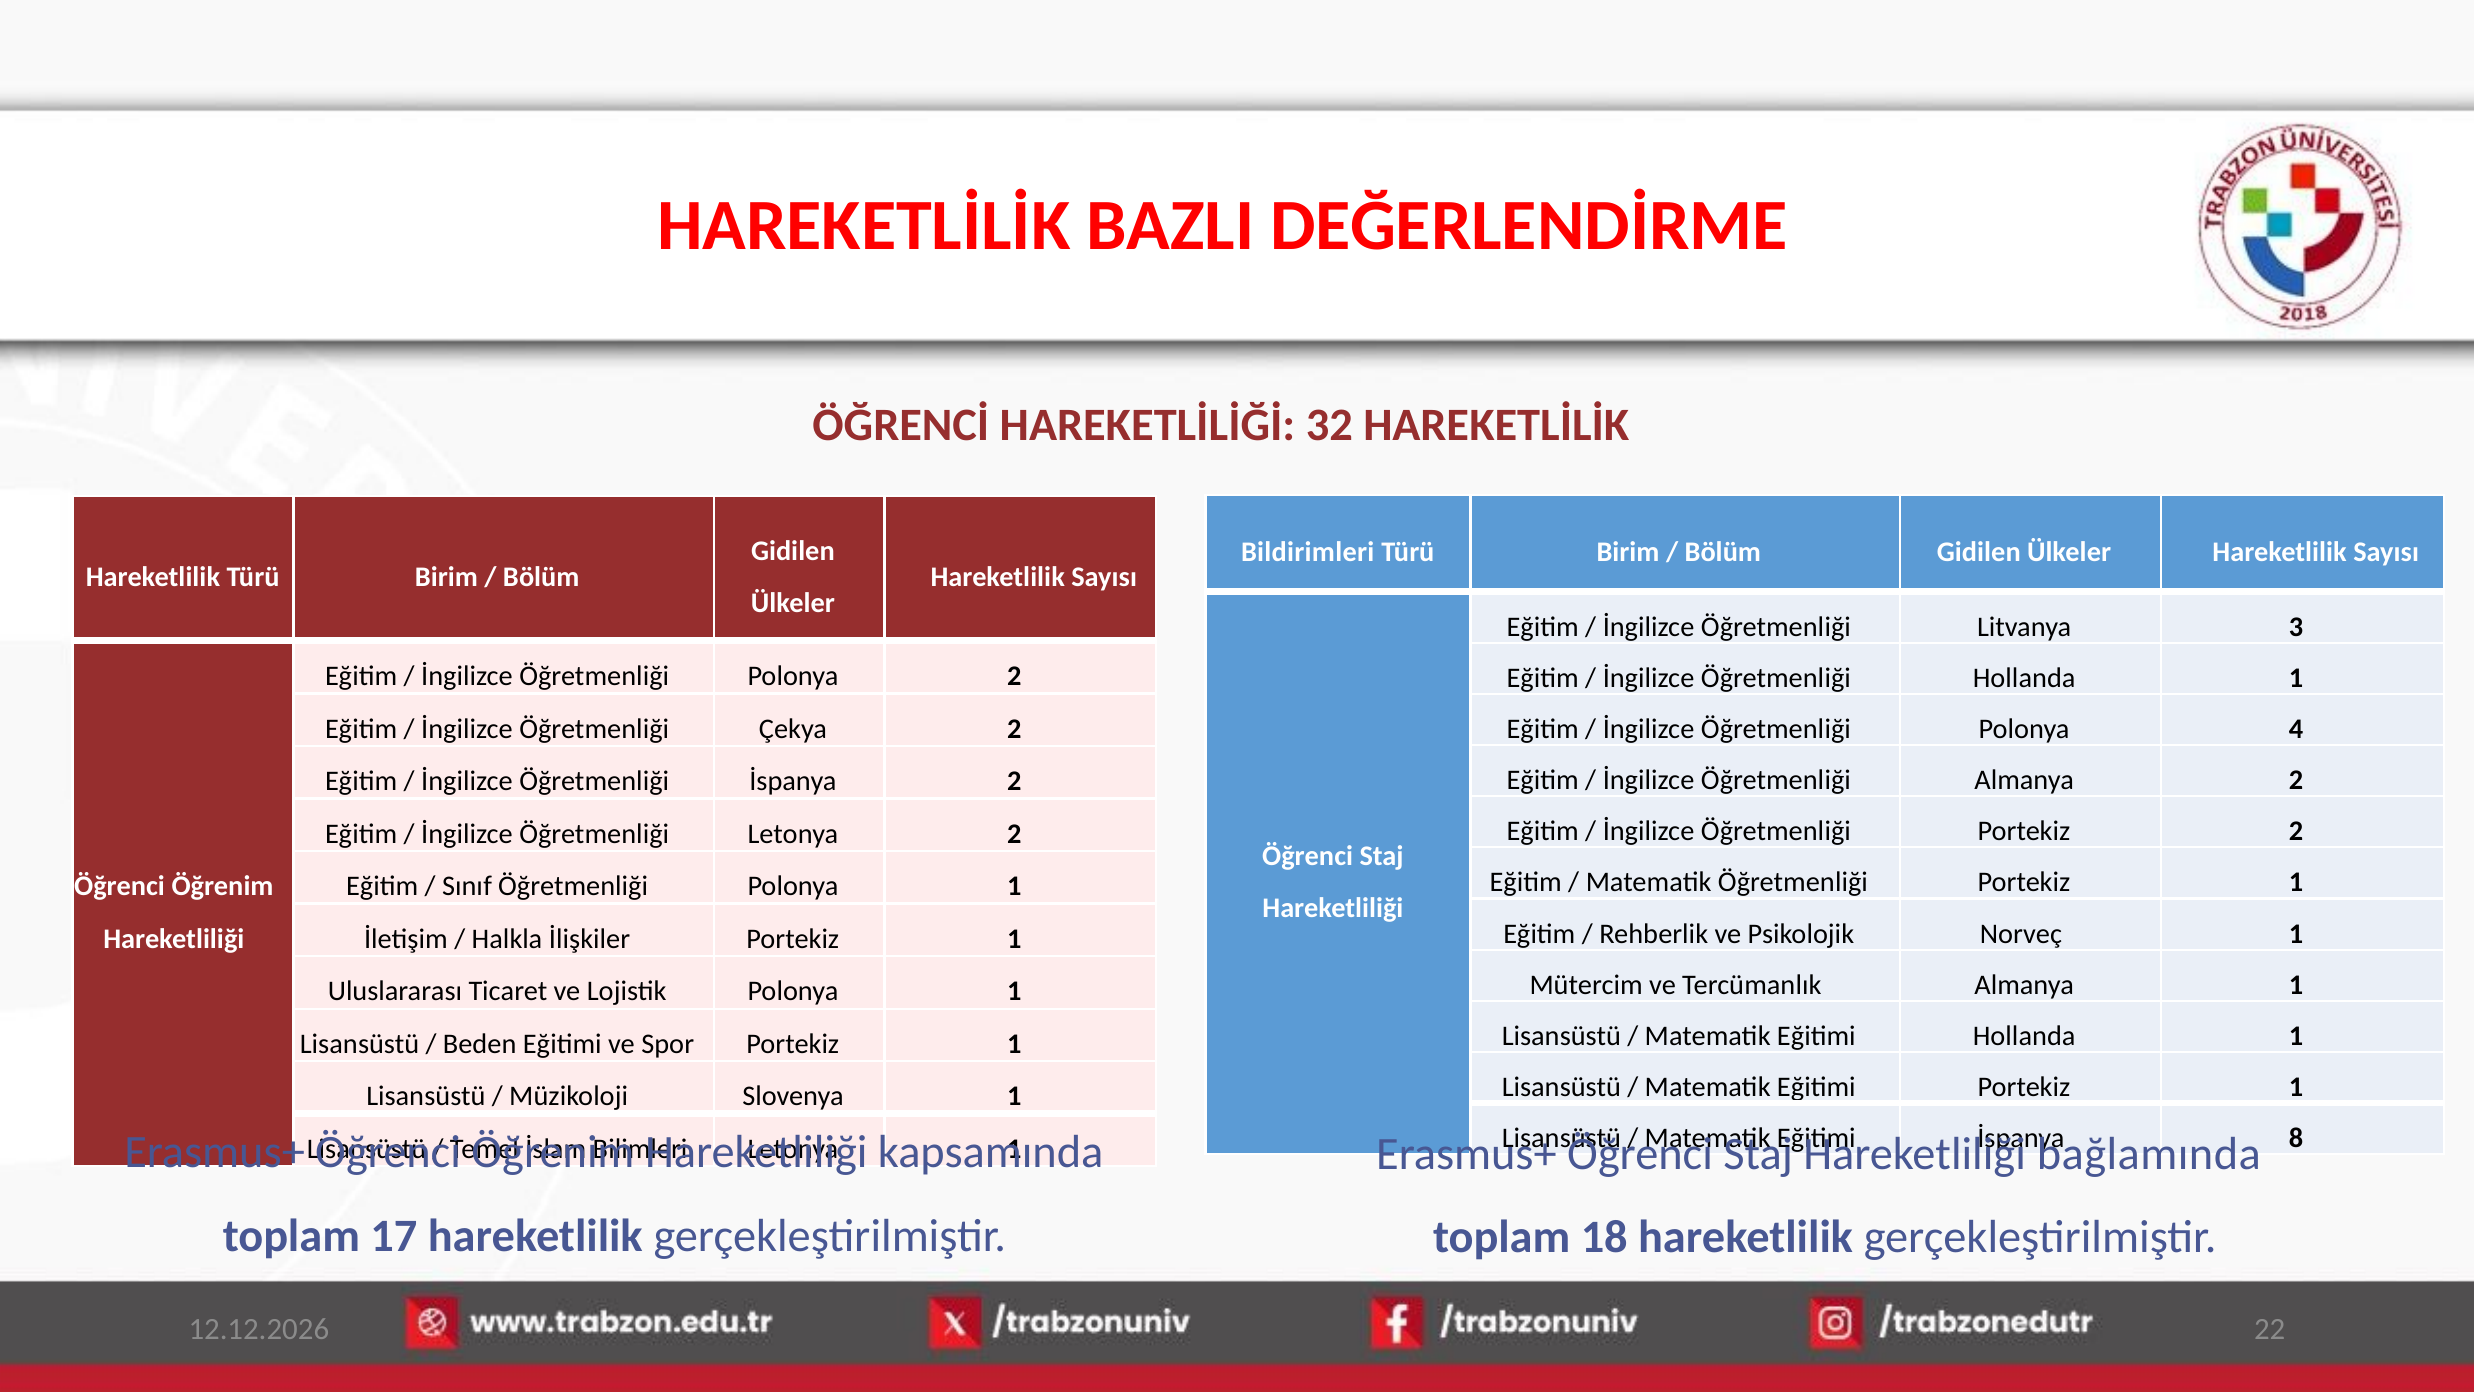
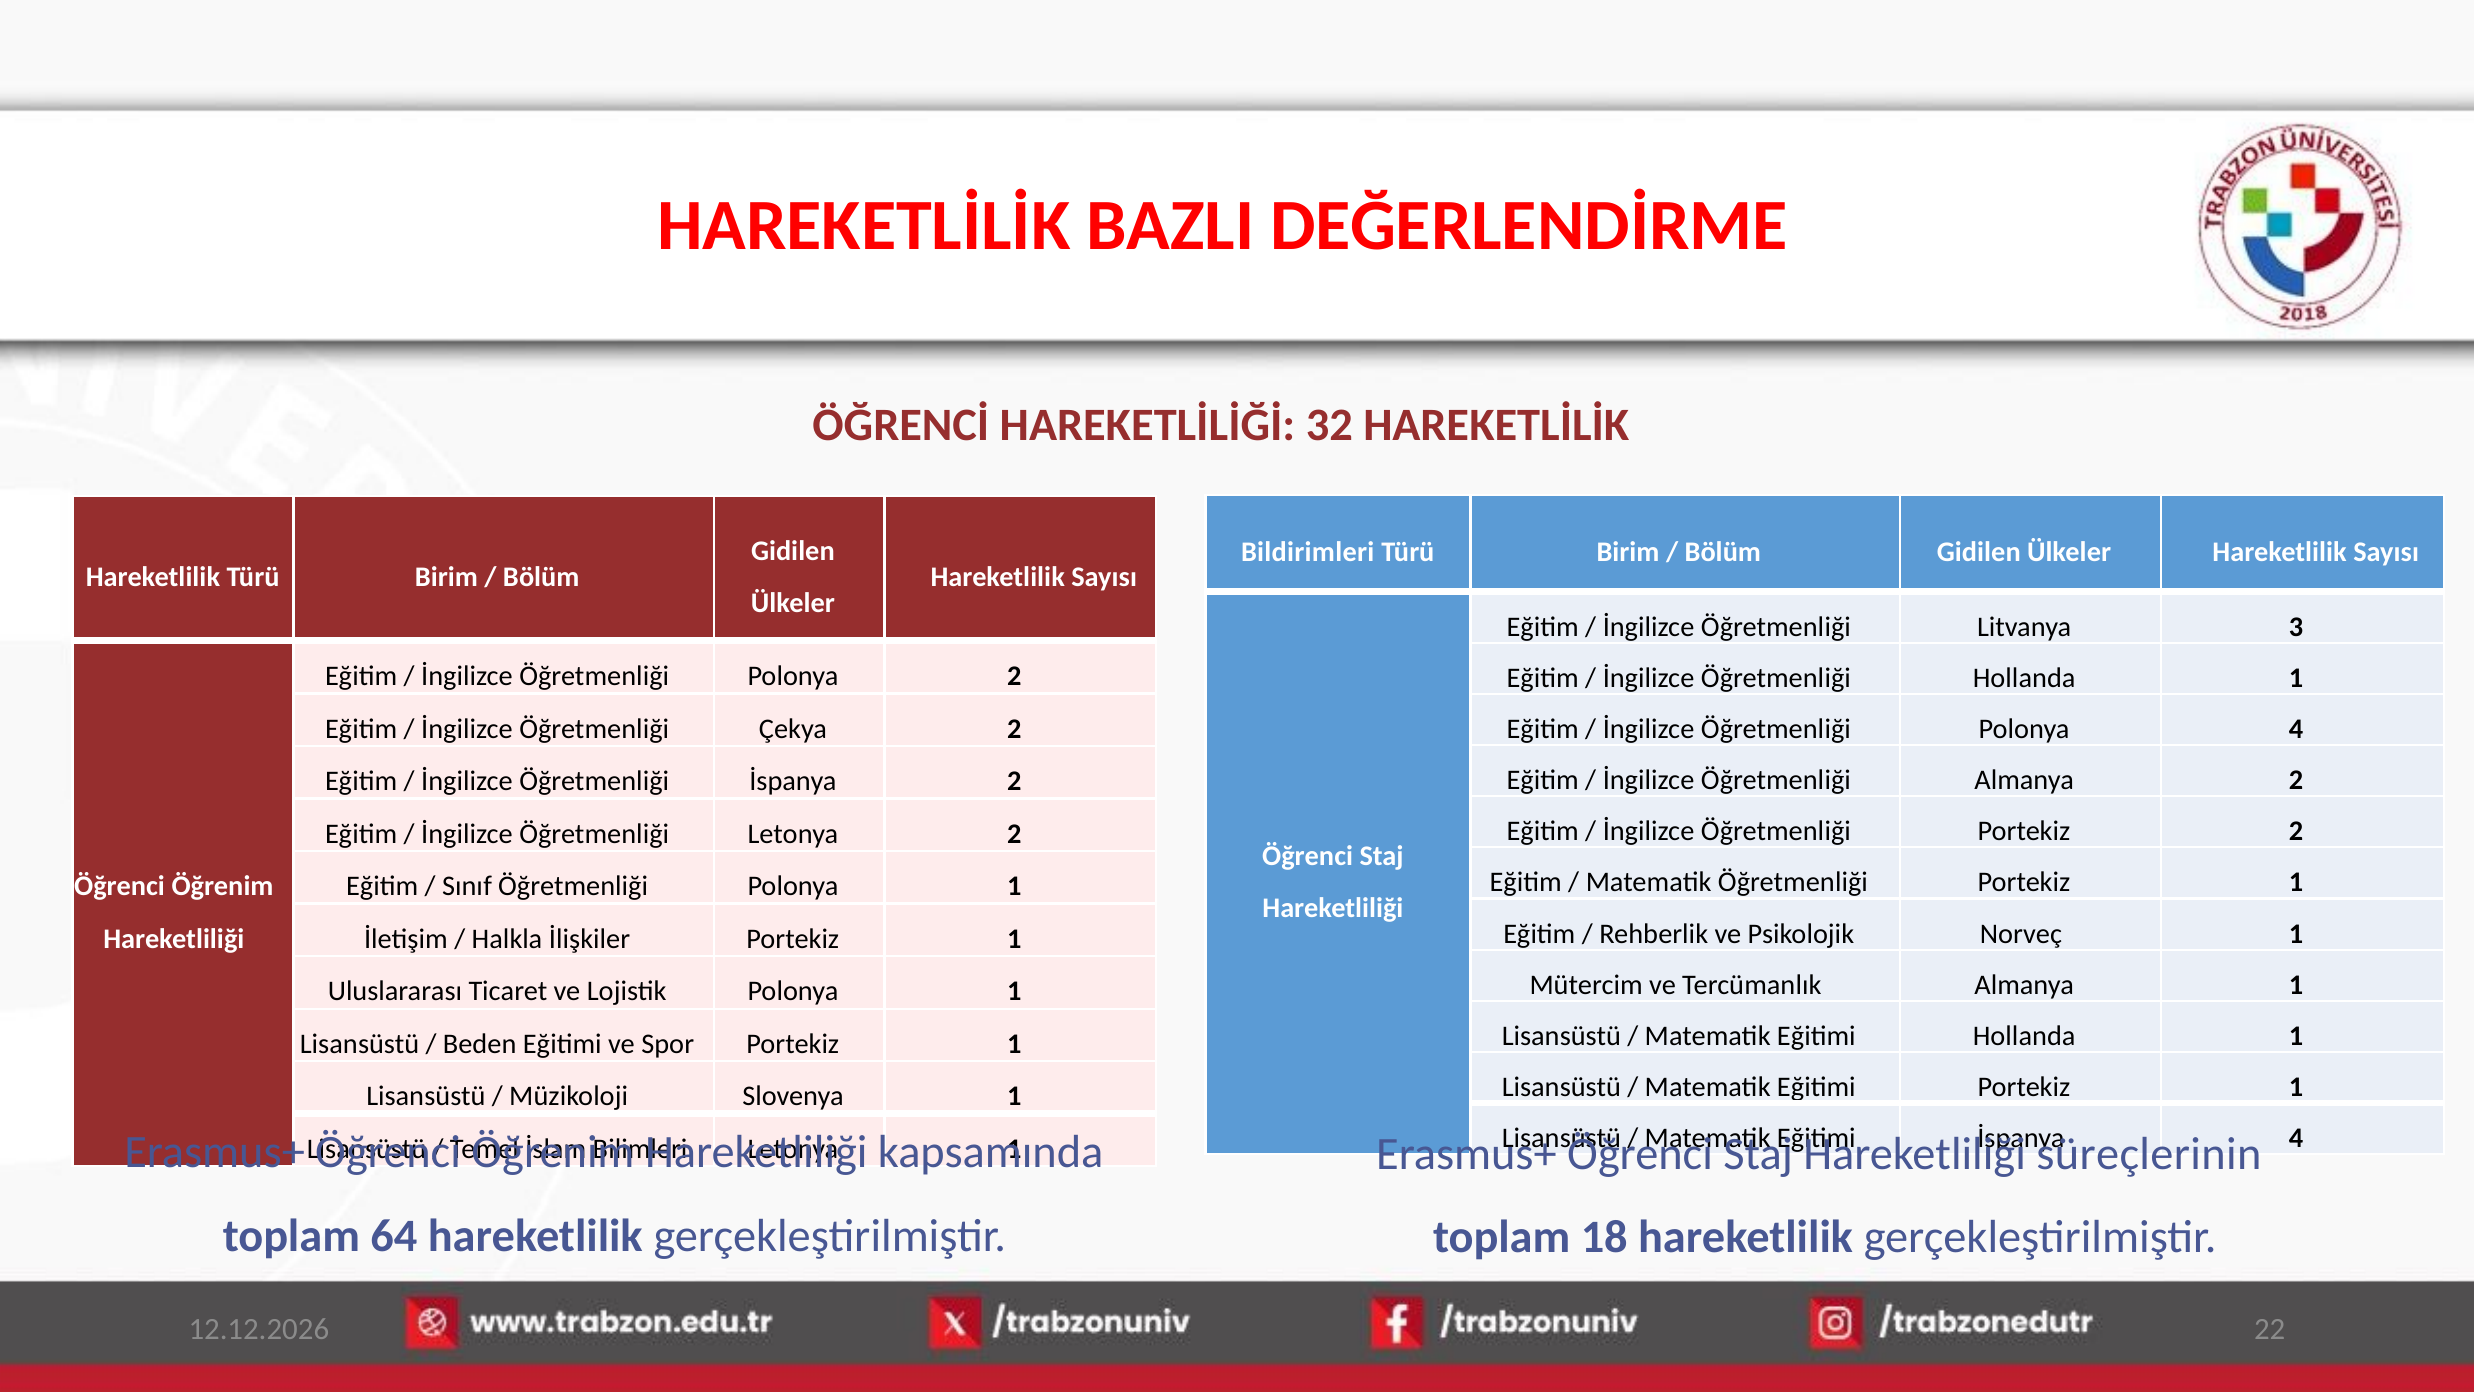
8 at (2296, 1138): 8 -> 4
bağlamında: bağlamında -> süreçlerinin
17: 17 -> 64
